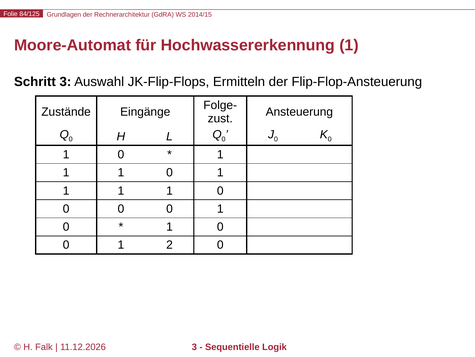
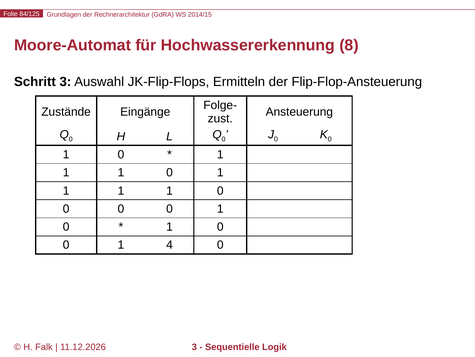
Hochwassererkennung 1: 1 -> 8
2: 2 -> 4
